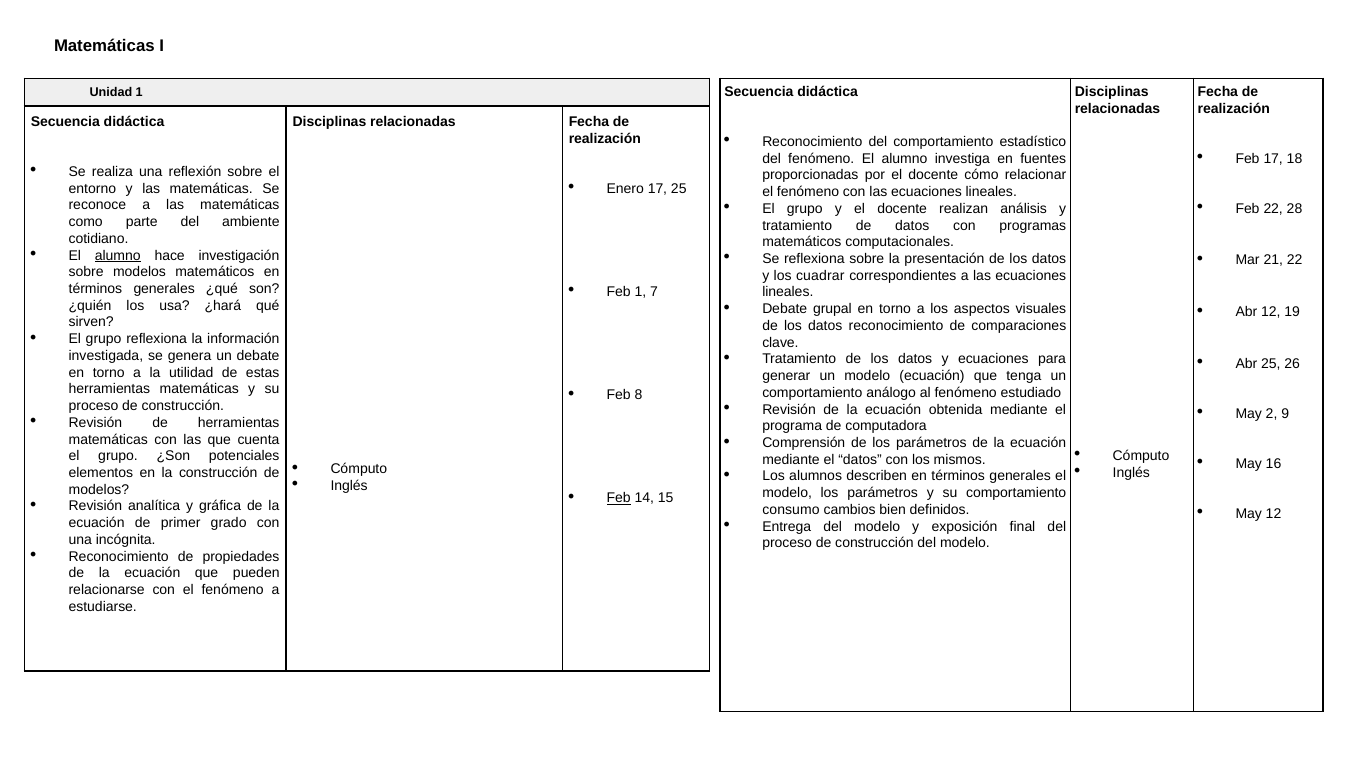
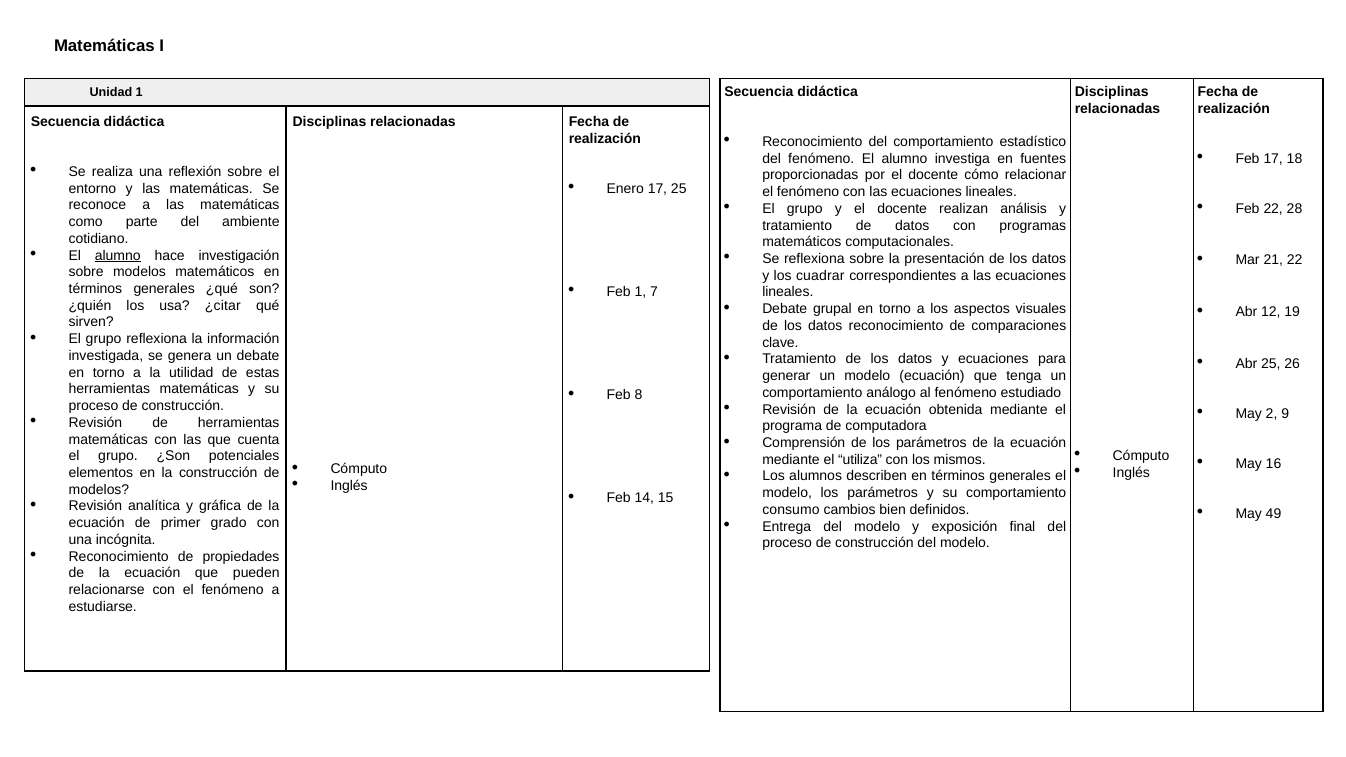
¿hará: ¿hará -> ¿citar
el datos: datos -> utiliza
Feb at (619, 498) underline: present -> none
May 12: 12 -> 49
